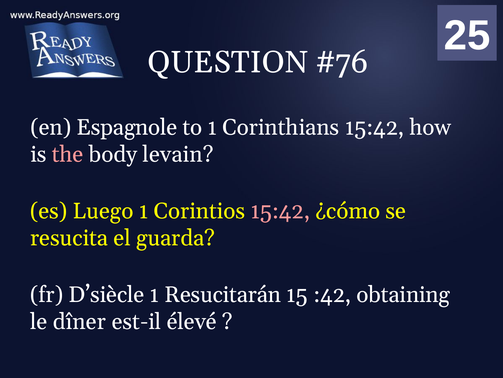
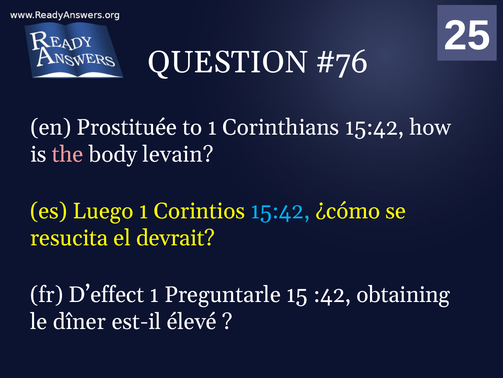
Espagnole: Espagnole -> Prostituée
15:42 at (280, 211) colour: pink -> light blue
guarda: guarda -> devrait
D’siècle: D’siècle -> D’effect
Resucitarán: Resucitarán -> Preguntarle
